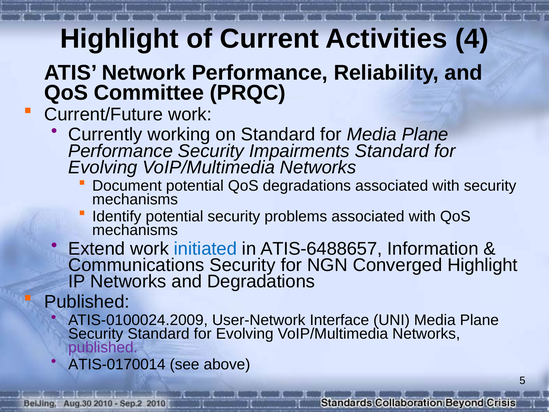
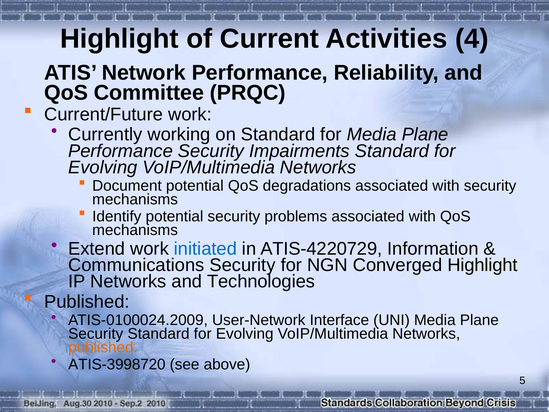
ATIS-6488657: ATIS-6488657 -> ATIS-4220729
and Degradations: Degradations -> Technologies
published at (103, 347) colour: purple -> orange
ATIS-0170014: ATIS-0170014 -> ATIS-3998720
